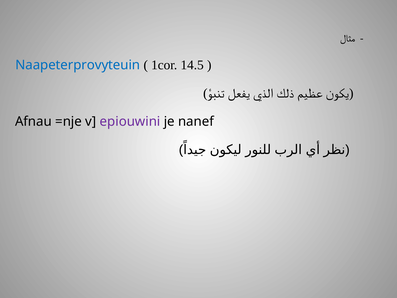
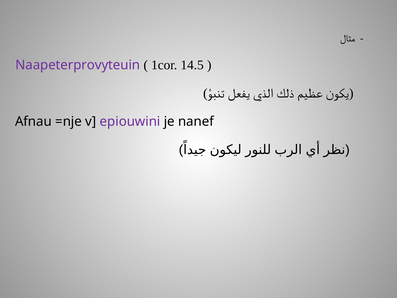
Naapeterprovyteuin colour: blue -> purple
